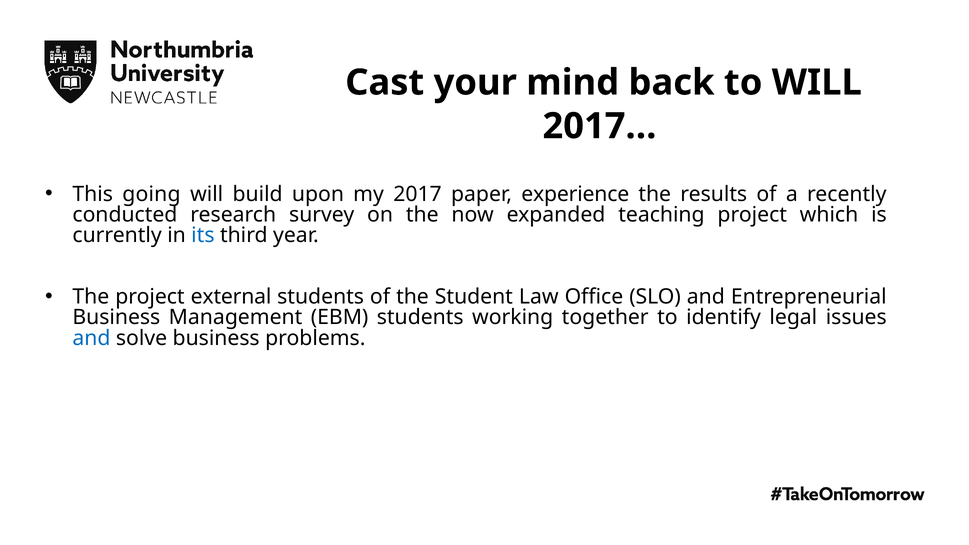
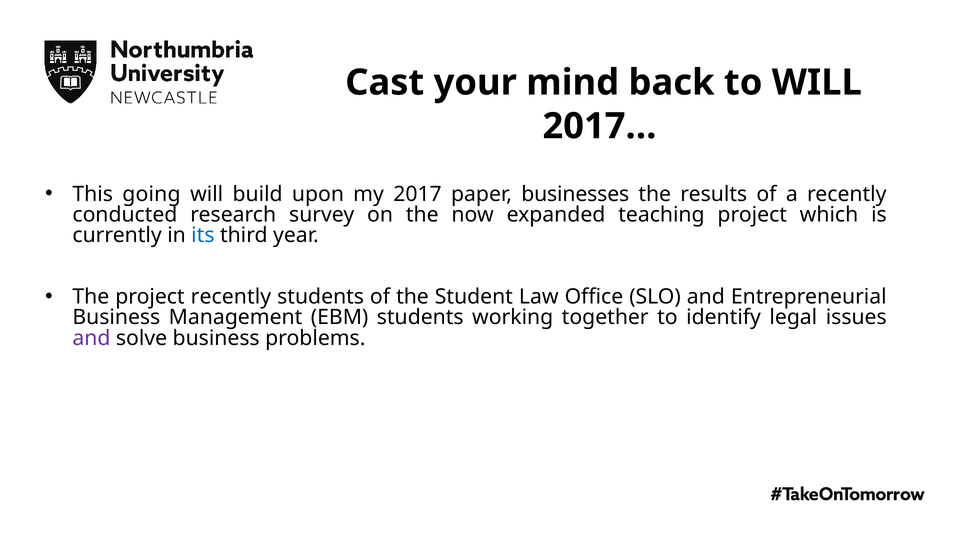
experience: experience -> businesses
project external: external -> recently
and at (91, 338) colour: blue -> purple
